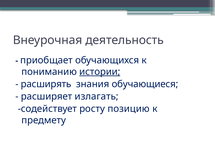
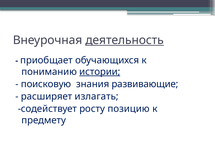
деятельность underline: none -> present
расширять: расширять -> поисковую
обучающиеся: обучающиеся -> развивающие
